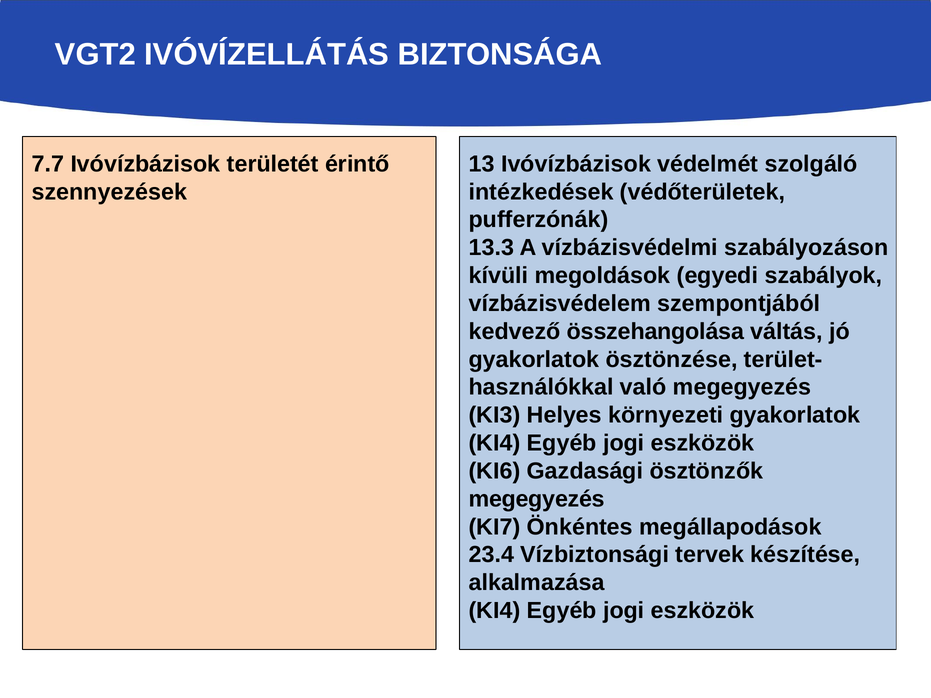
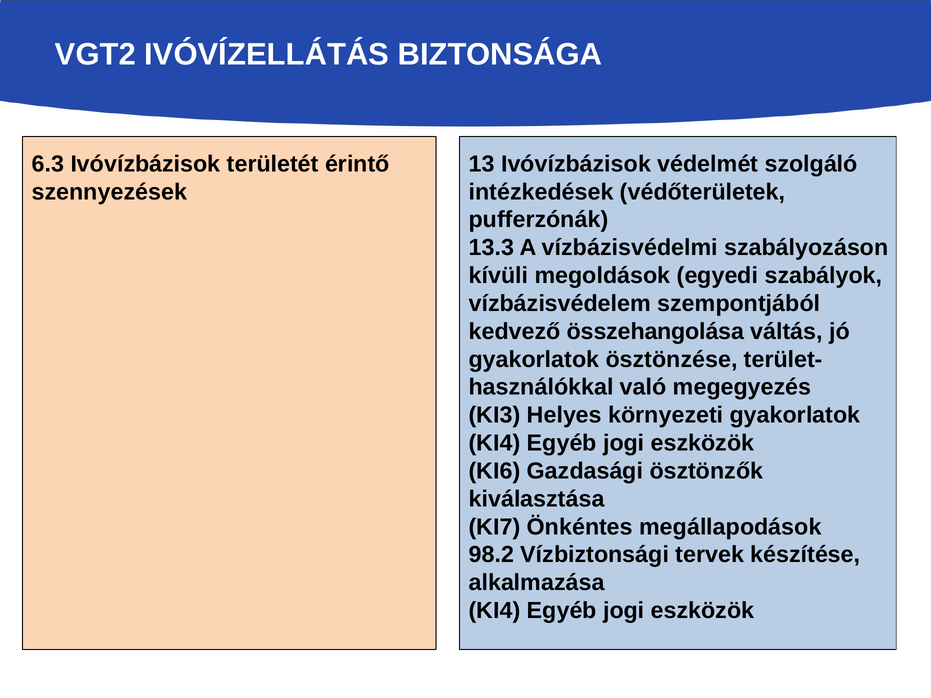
7.7: 7.7 -> 6.3
megegyezés at (537, 499): megegyezés -> kiválasztása
23.4: 23.4 -> 98.2
